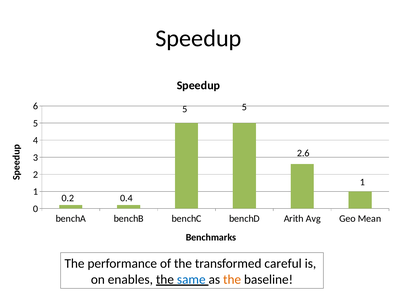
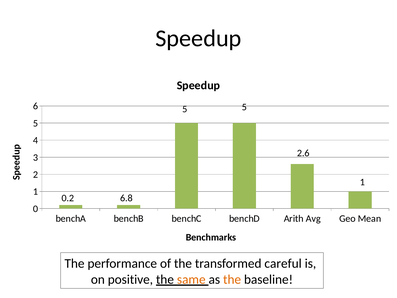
0.4: 0.4 -> 6.8
enables: enables -> positive
same colour: blue -> orange
